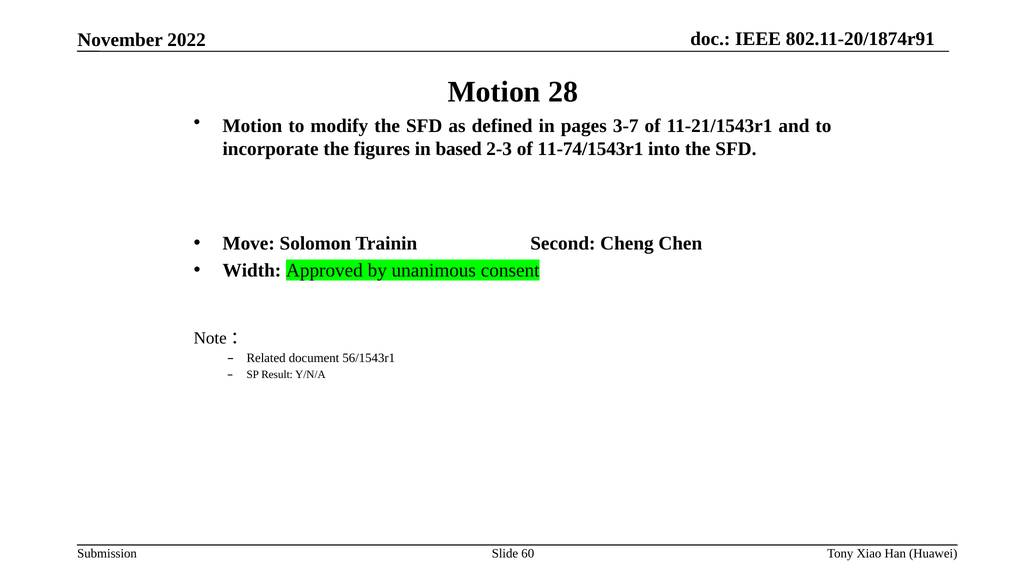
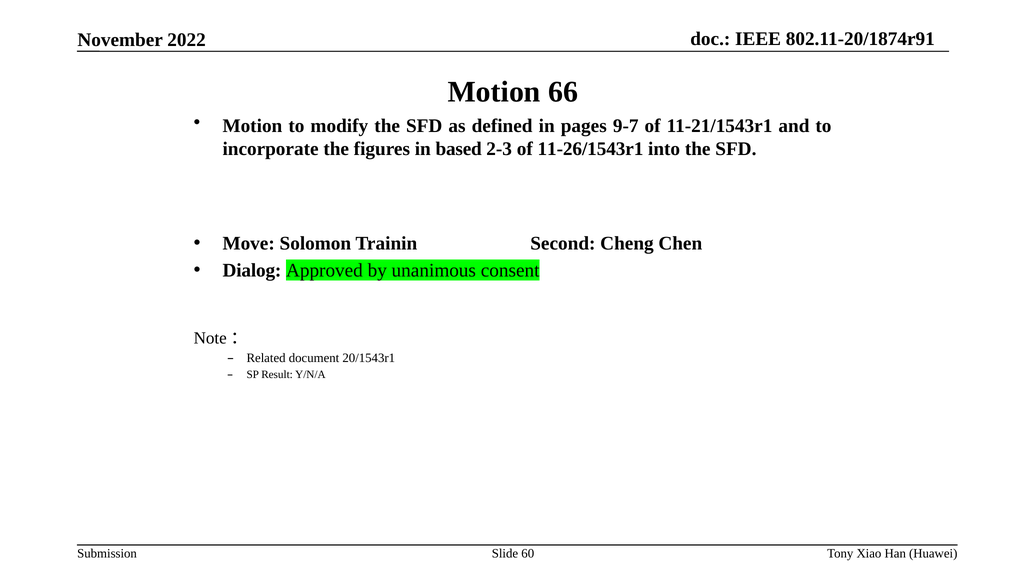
28: 28 -> 66
3-7: 3-7 -> 9-7
11-74/1543r1: 11-74/1543r1 -> 11-26/1543r1
Width: Width -> Dialog
56/1543r1: 56/1543r1 -> 20/1543r1
